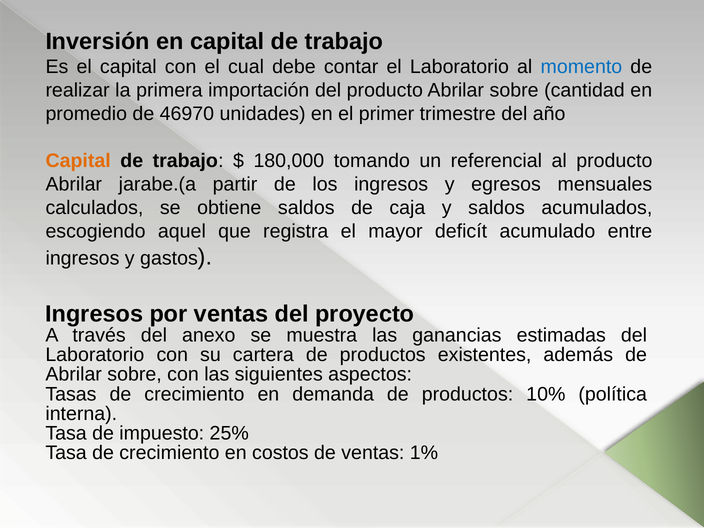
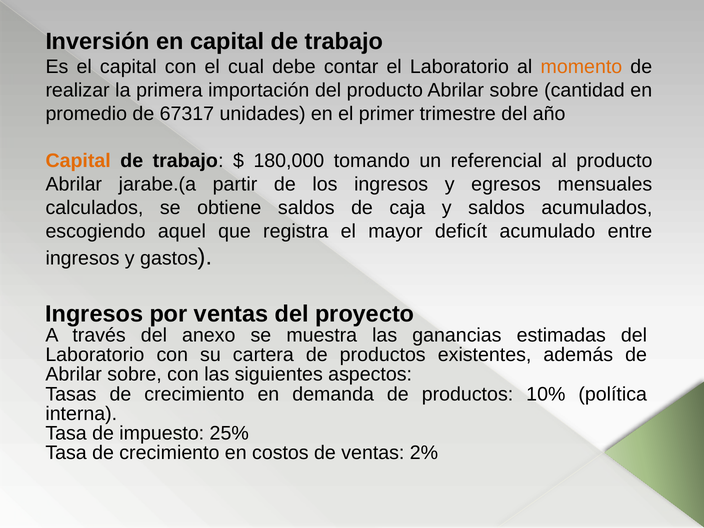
momento colour: blue -> orange
46970: 46970 -> 67317
1%: 1% -> 2%
